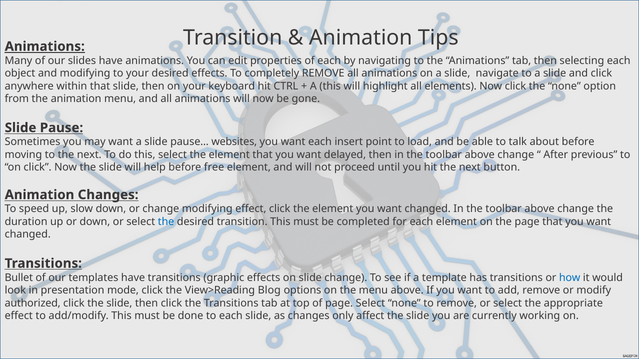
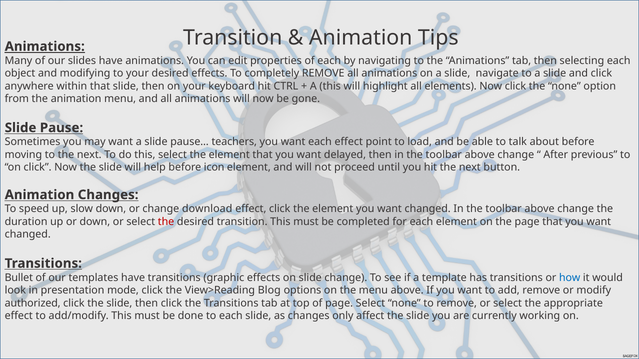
websites: websites -> teachers
each insert: insert -> effect
free: free -> icon
change modifying: modifying -> download
the at (166, 222) colour: blue -> red
